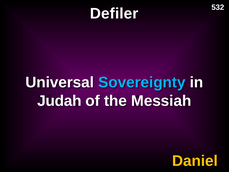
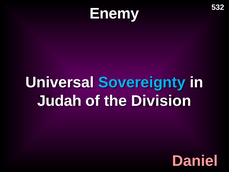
Defiler: Defiler -> Enemy
Messiah: Messiah -> Division
Daniel colour: yellow -> pink
